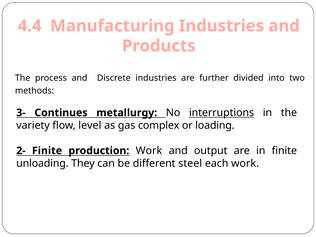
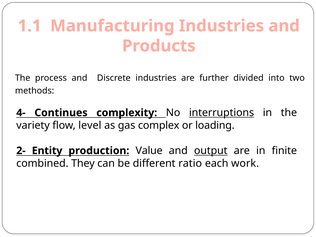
4.4: 4.4 -> 1.1
3-: 3- -> 4-
metallurgy: metallurgy -> complexity
2- Finite: Finite -> Entity
production Work: Work -> Value
output underline: none -> present
unloading: unloading -> combined
steel: steel -> ratio
